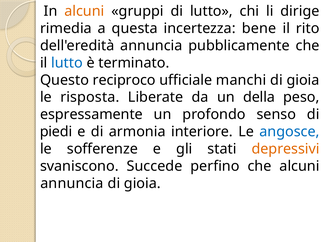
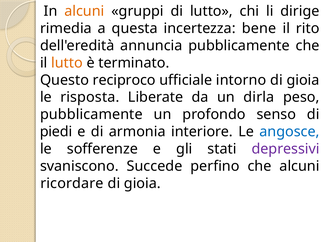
lutto at (67, 63) colour: blue -> orange
manchi: manchi -> intorno
della: della -> dirla
espressamente at (91, 115): espressamente -> pubblicamente
depressivi colour: orange -> purple
annuncia at (72, 184): annuncia -> ricordare
